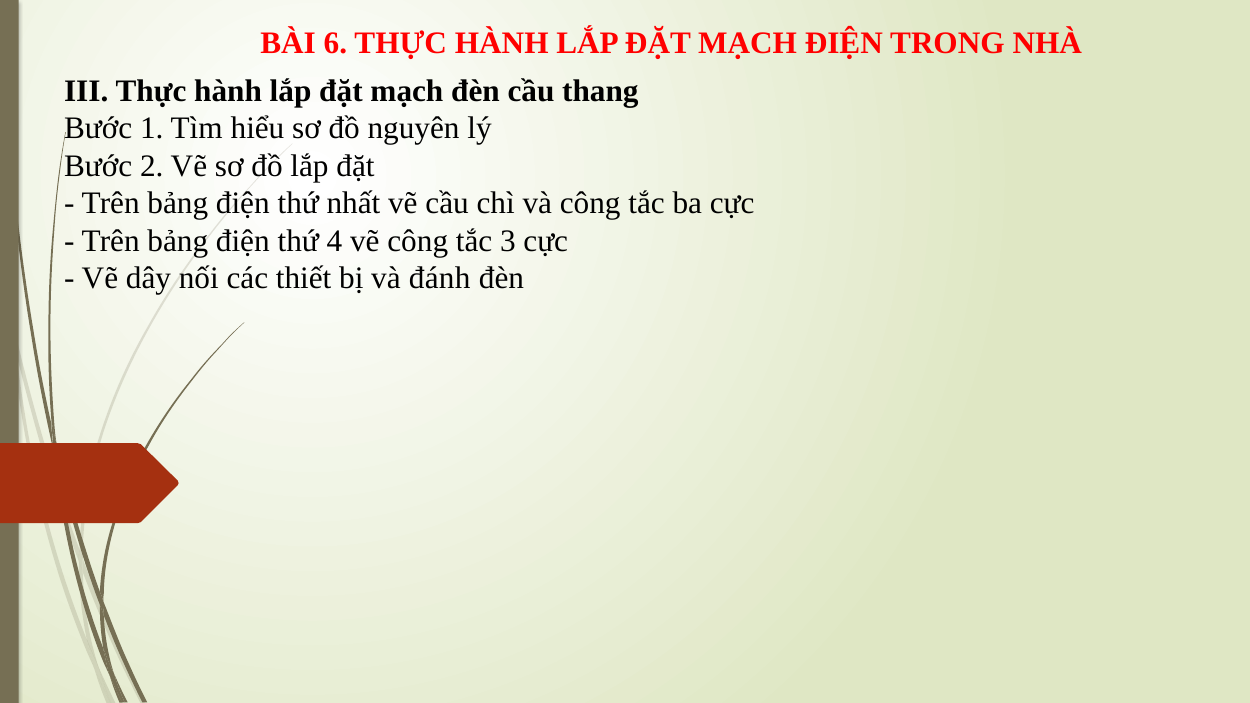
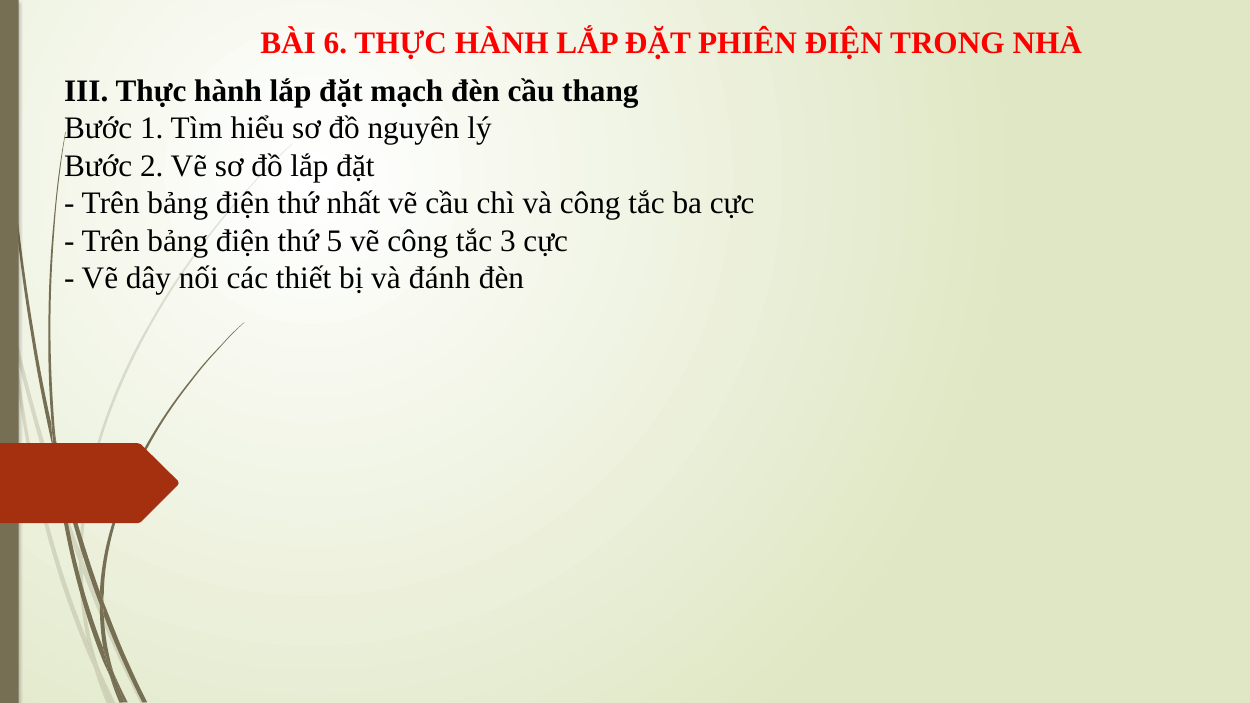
MẠCH at (748, 43): MẠCH -> PHIÊN
4: 4 -> 5
